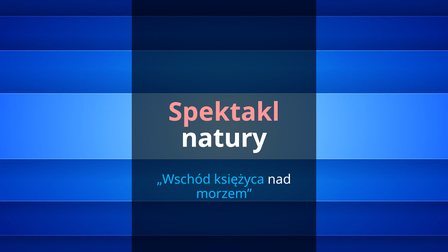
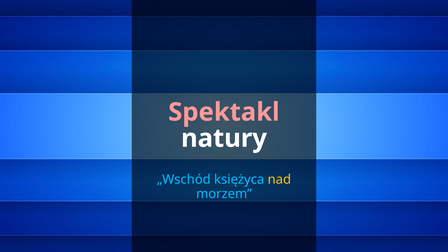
nad colour: white -> yellow
